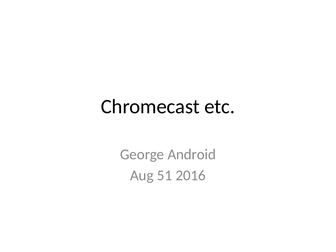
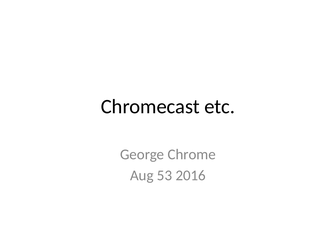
Android: Android -> Chrome
51: 51 -> 53
